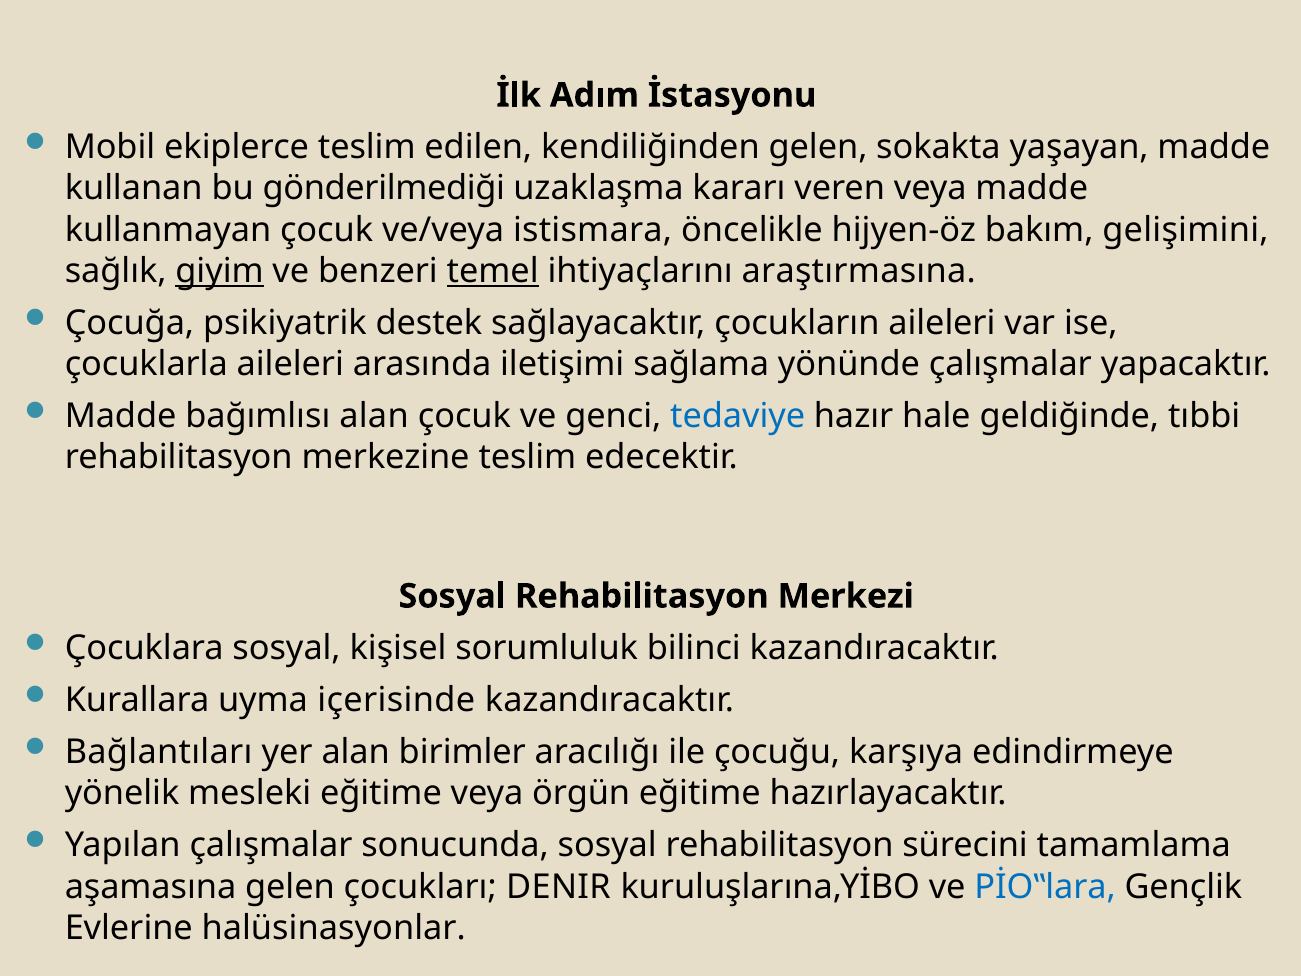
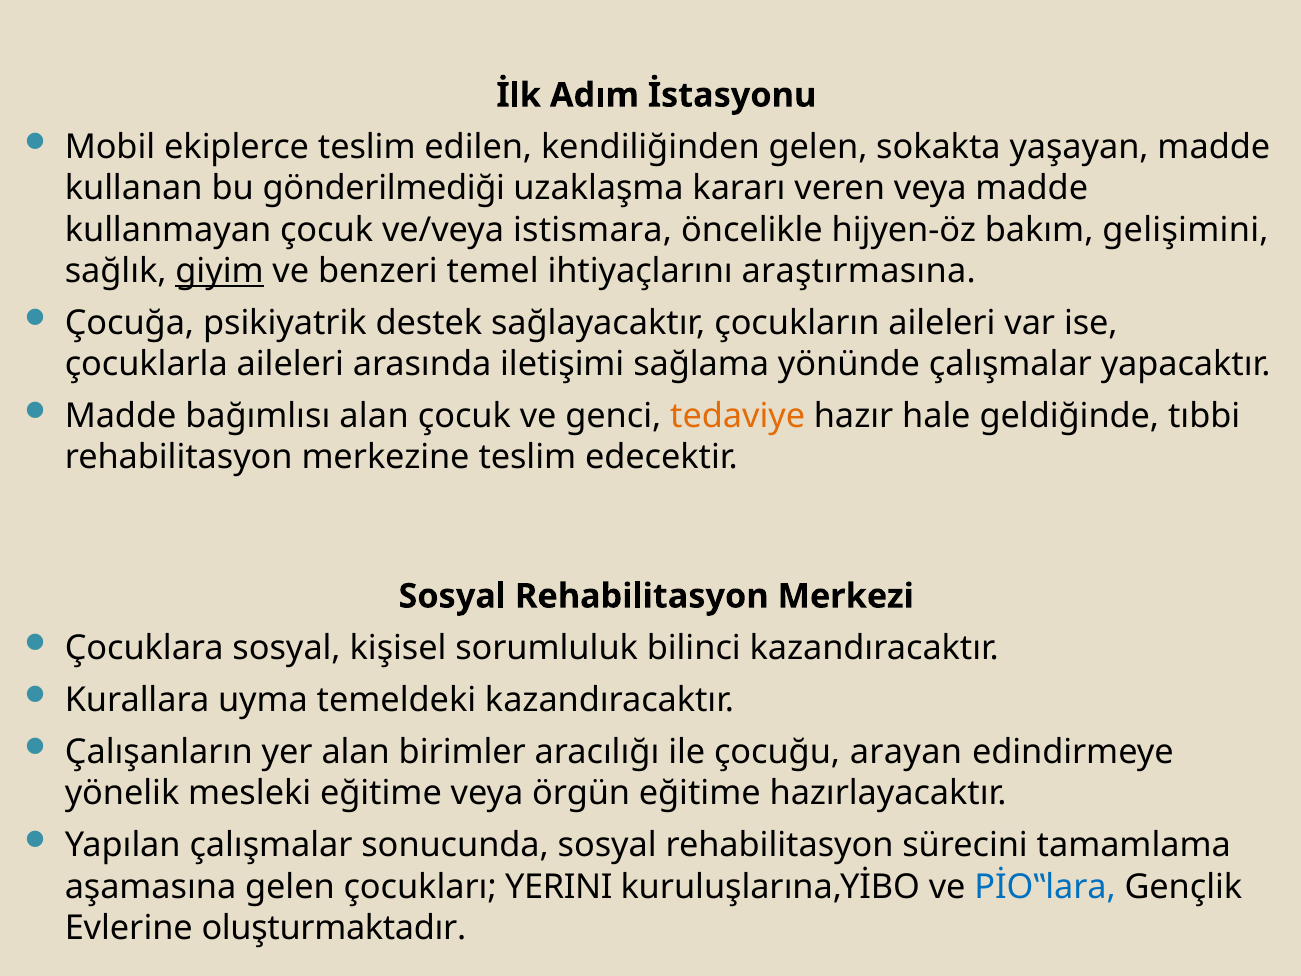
temel underline: present -> none
tedaviye colour: blue -> orange
içerisinde: içerisinde -> temeldeki
Bağlantıları: Bağlantıları -> Çalışanların
karşıya: karşıya -> arayan
DENIR: DENIR -> YERINI
halüsinasyonlar: halüsinasyonlar -> oluşturmaktadır
